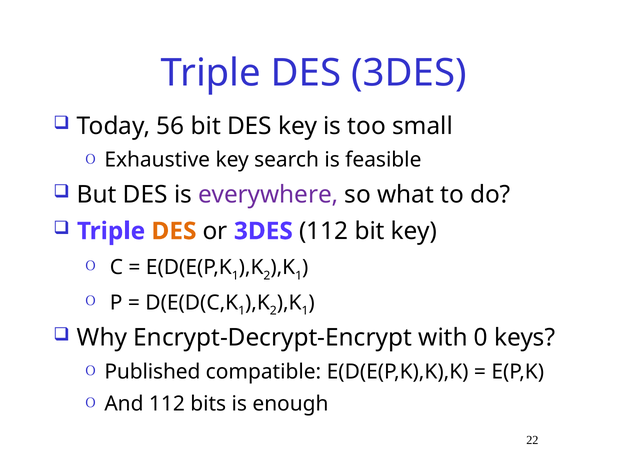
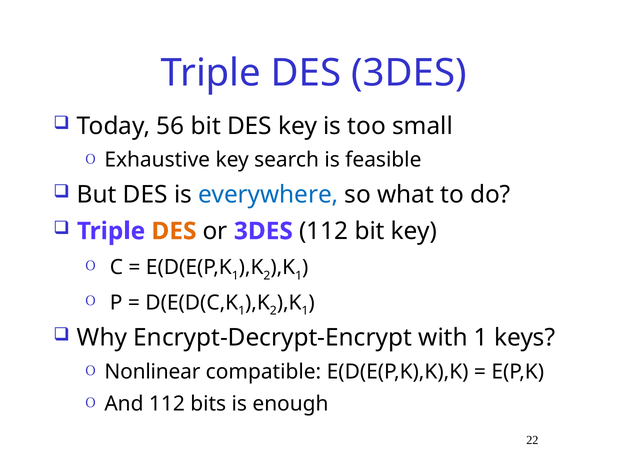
everywhere colour: purple -> blue
with 0: 0 -> 1
Published: Published -> Nonlinear
